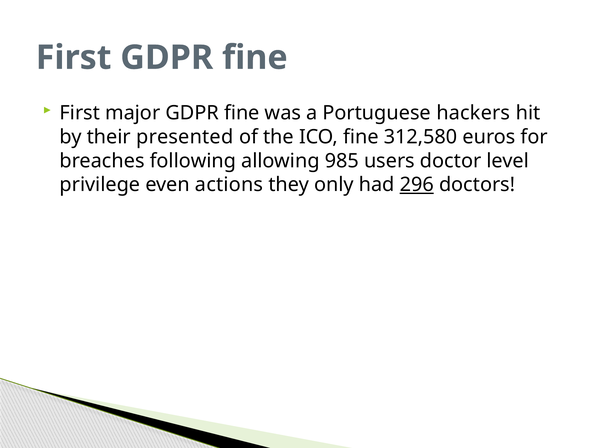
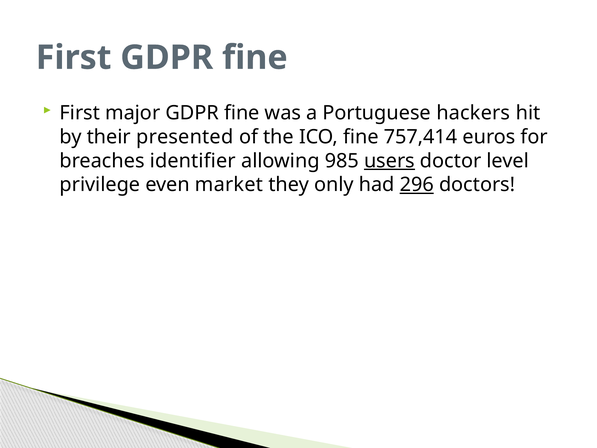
312,580: 312,580 -> 757,414
following: following -> identifier
users underline: none -> present
actions: actions -> market
